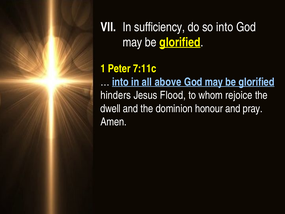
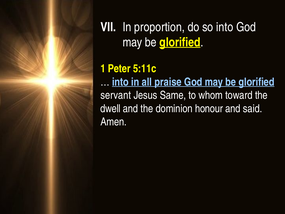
sufficiency: sufficiency -> proportion
7:11c: 7:11c -> 5:11c
above: above -> praise
hinders: hinders -> servant
Flood: Flood -> Same
rejoice: rejoice -> toward
pray: pray -> said
